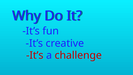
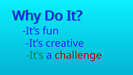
It’s at (35, 55) colour: red -> green
